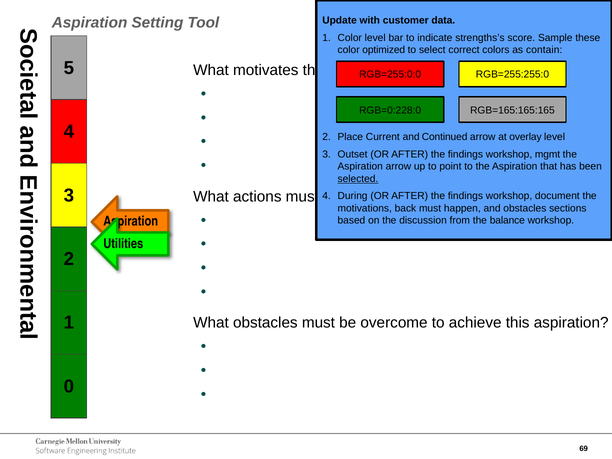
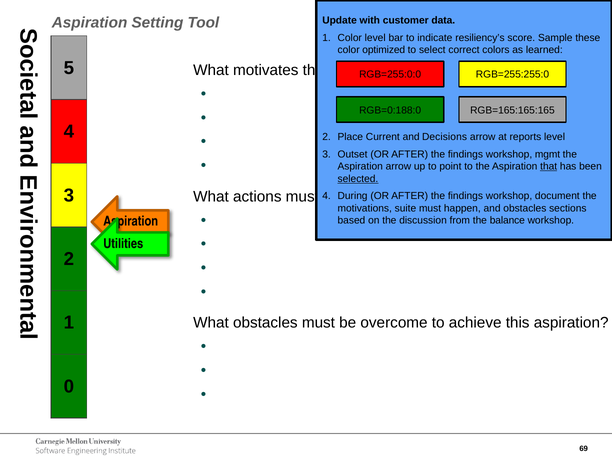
strengths’s: strengths’s -> resiliency’s
contain: contain -> learned
RGB=0:228:0: RGB=0:228:0 -> RGB=0:188:0
Continued: Continued -> Decisions
overlay: overlay -> reports
that underline: none -> present
back: back -> suite
